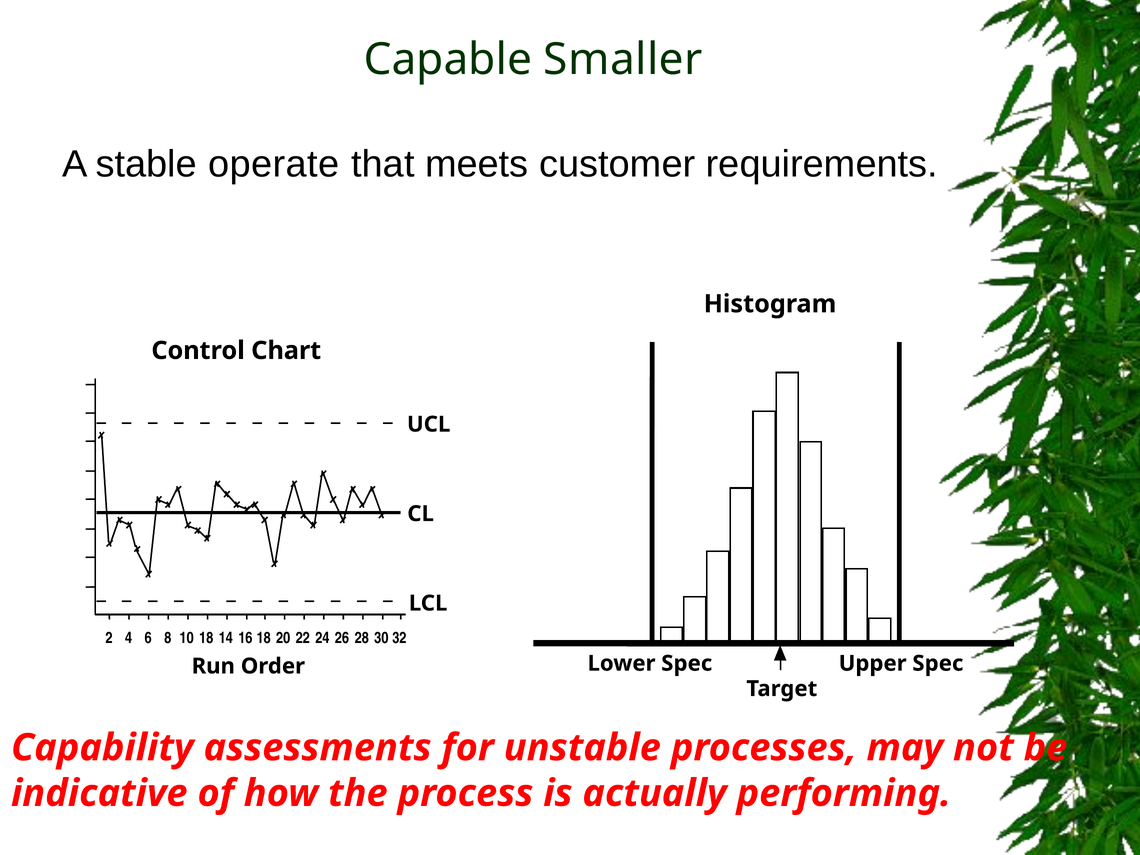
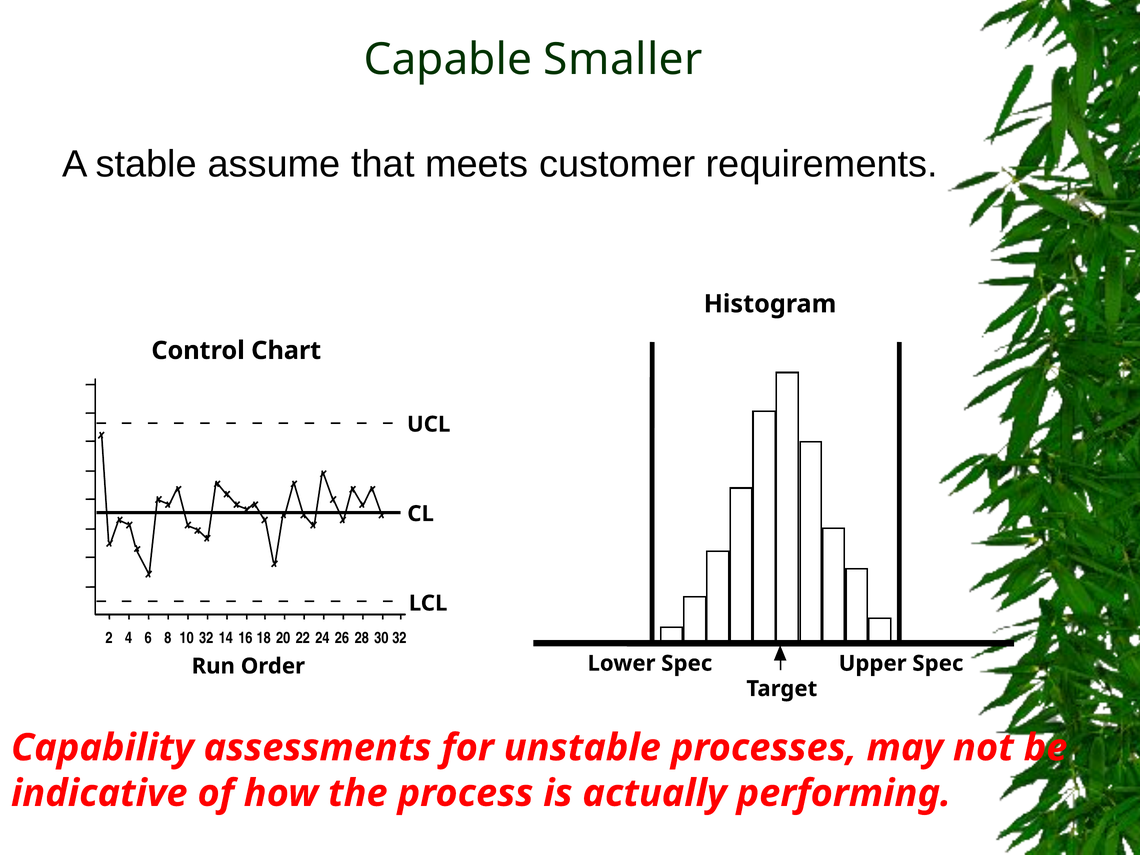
operate: operate -> assume
18: 18 -> 32
